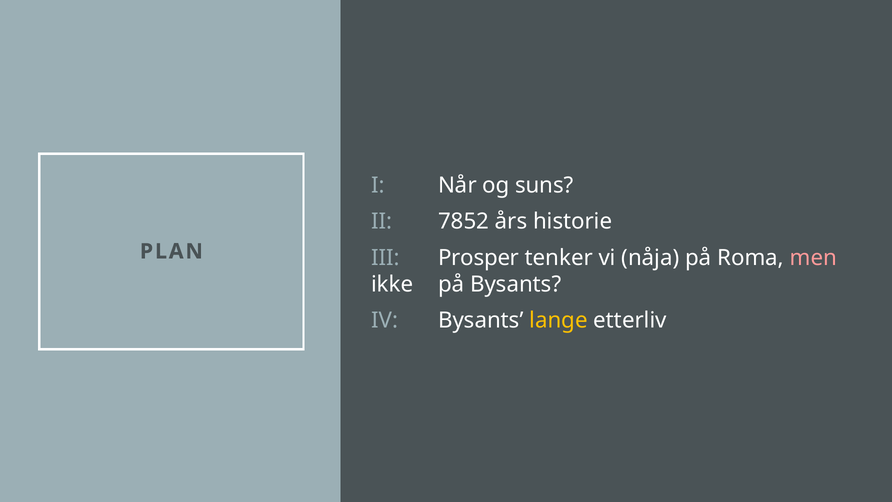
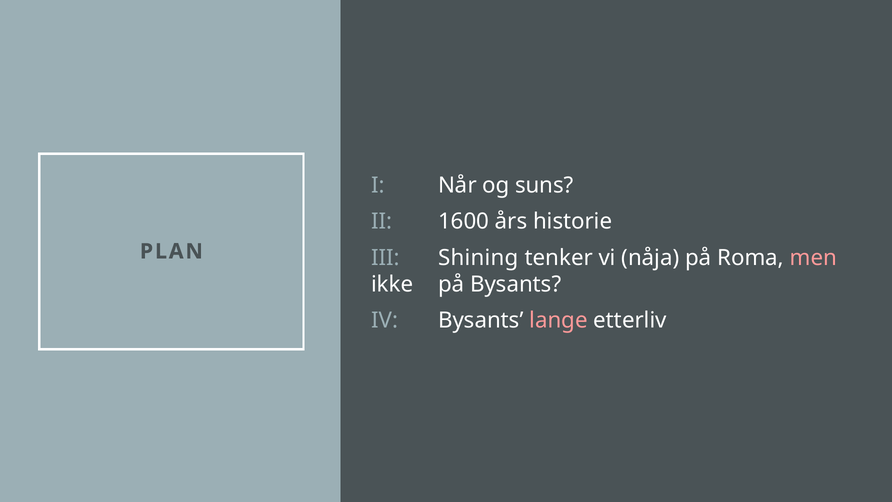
7852: 7852 -> 1600
Prosper: Prosper -> Shining
lange colour: yellow -> pink
